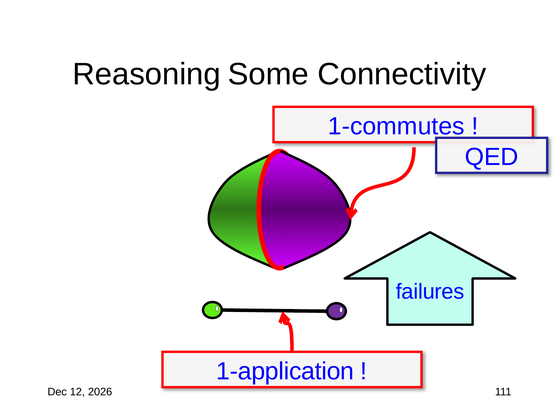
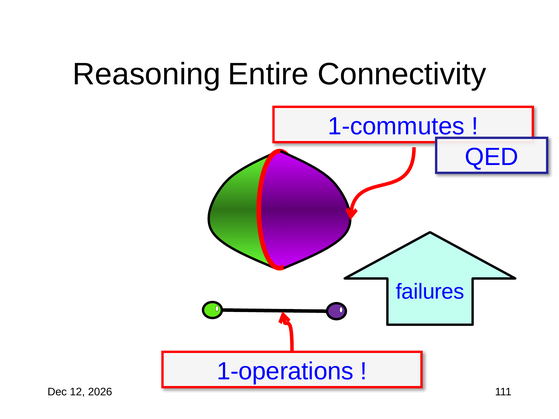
Some: Some -> Entire
1-application: 1-application -> 1-operations
